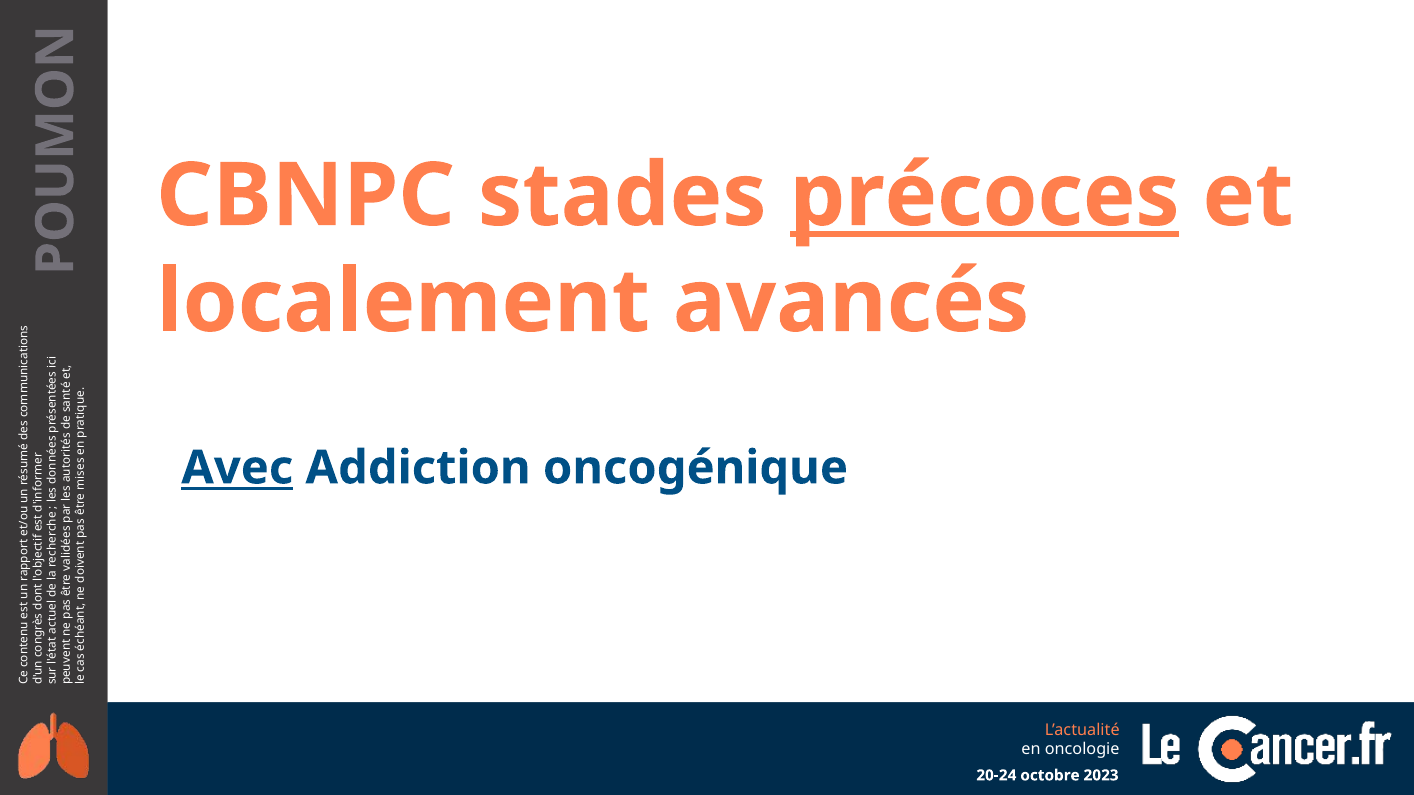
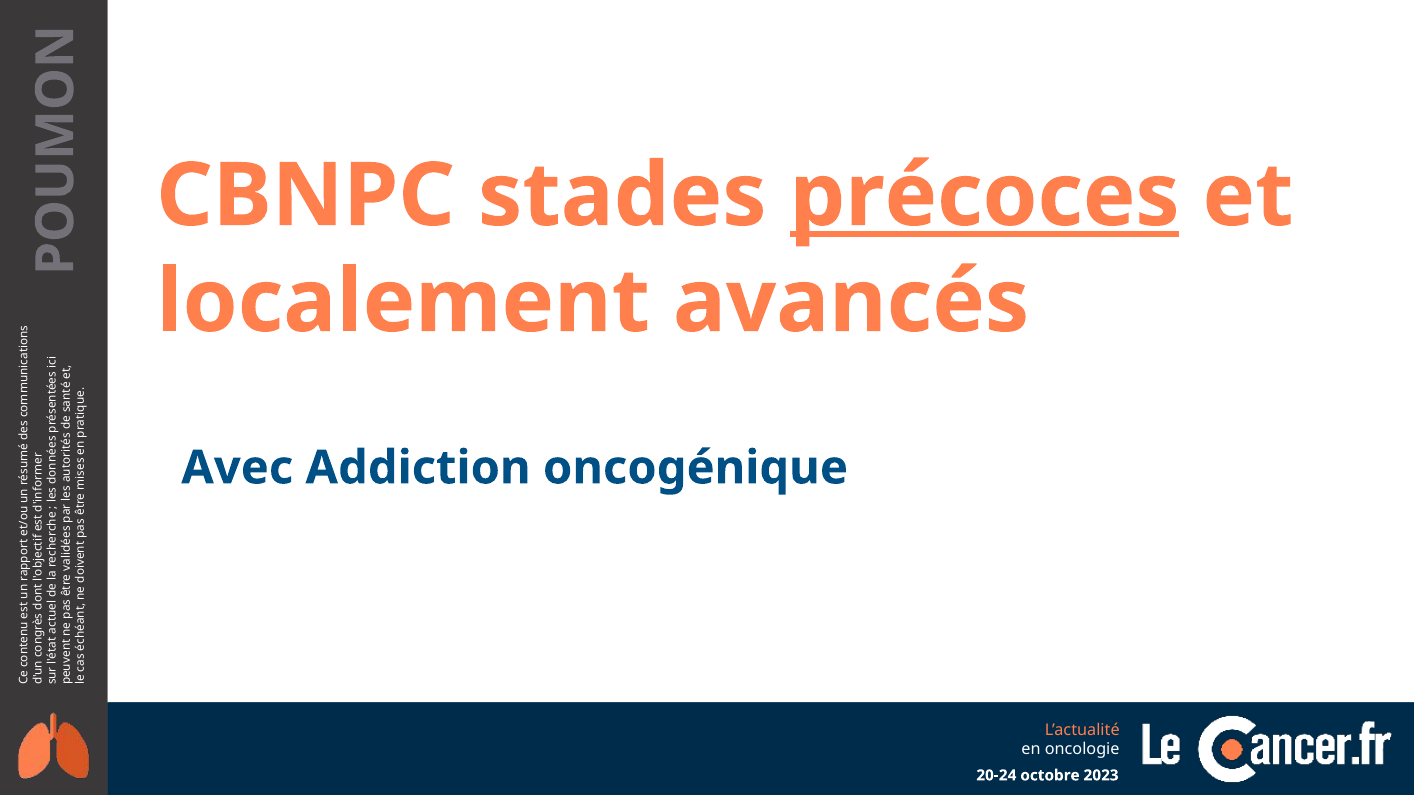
Avec underline: present -> none
